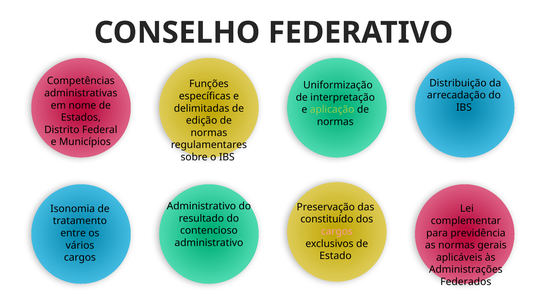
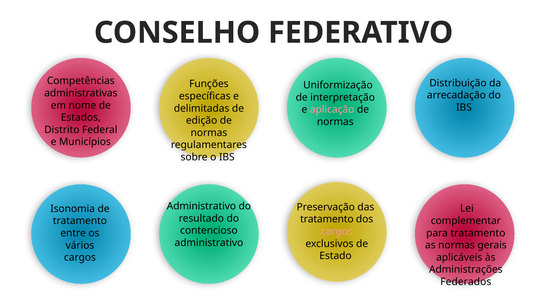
aplicação colour: light green -> pink
constituído at (327, 219): constituído -> tratamento
para previdência: previdência -> tratamento
